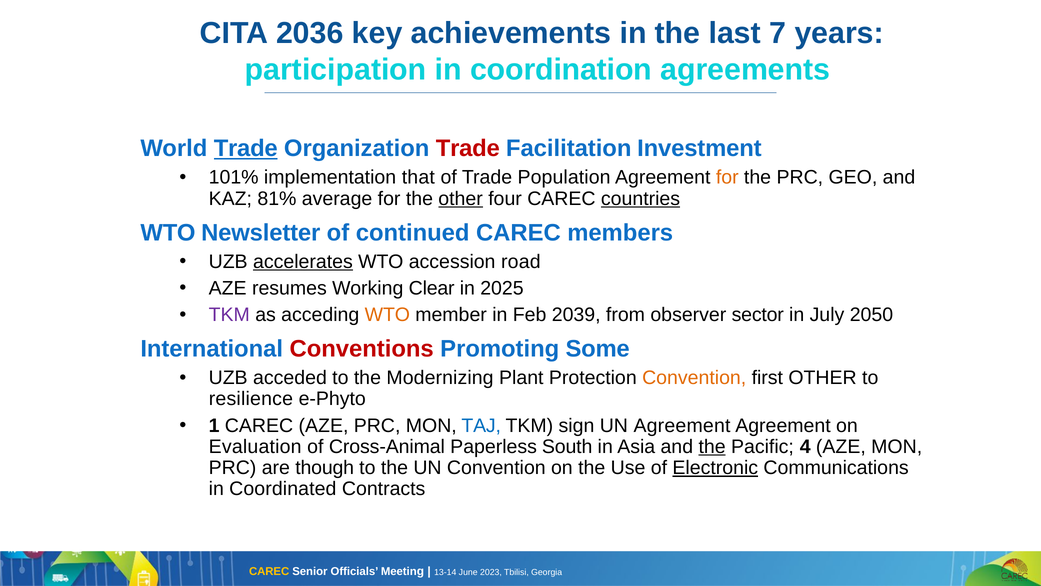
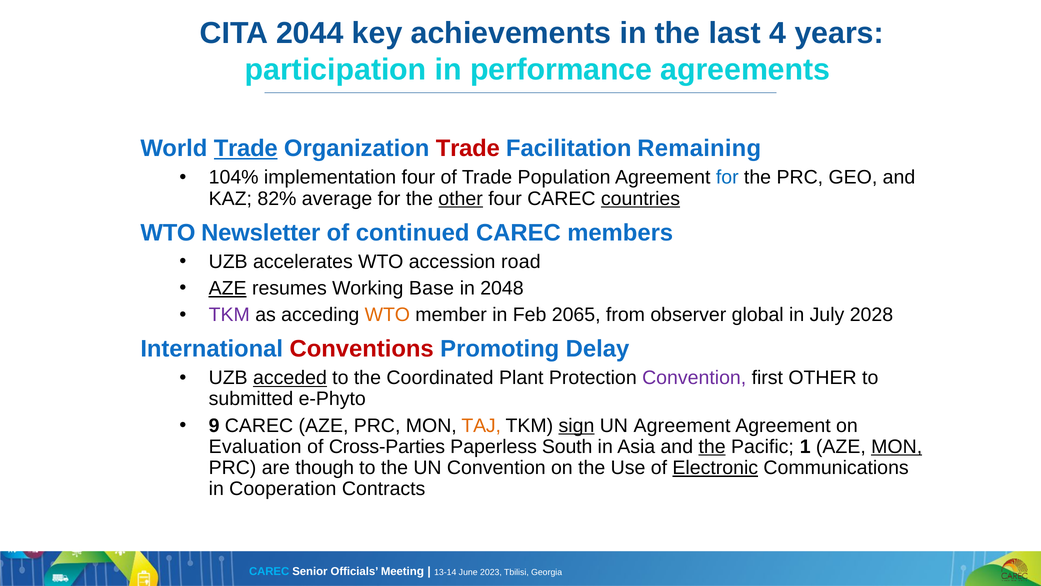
2036: 2036 -> 2044
7: 7 -> 4
coordination: coordination -> performance
Investment: Investment -> Remaining
101%: 101% -> 104%
implementation that: that -> four
for at (727, 177) colour: orange -> blue
81%: 81% -> 82%
accelerates underline: present -> none
AZE at (228, 288) underline: none -> present
Clear: Clear -> Base
2025: 2025 -> 2048
2039: 2039 -> 2065
sector: sector -> global
2050: 2050 -> 2028
Some: Some -> Delay
acceded underline: none -> present
Modernizing: Modernizing -> Coordinated
Convention at (694, 378) colour: orange -> purple
resilience: resilience -> submitted
1: 1 -> 9
TAJ colour: blue -> orange
sign underline: none -> present
Cross-Animal: Cross-Animal -> Cross-Parties
4: 4 -> 1
MON at (897, 446) underline: none -> present
Coordinated: Coordinated -> Cooperation
CAREC at (269, 571) colour: yellow -> light blue
